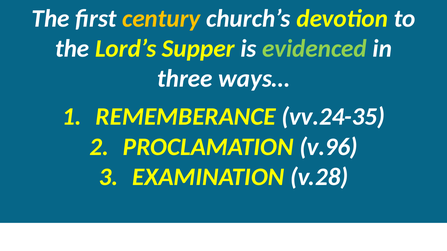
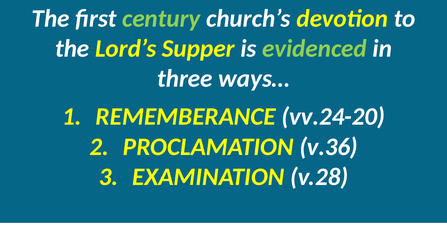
century colour: yellow -> light green
vv.24-35: vv.24-35 -> vv.24-20
v.96: v.96 -> v.36
